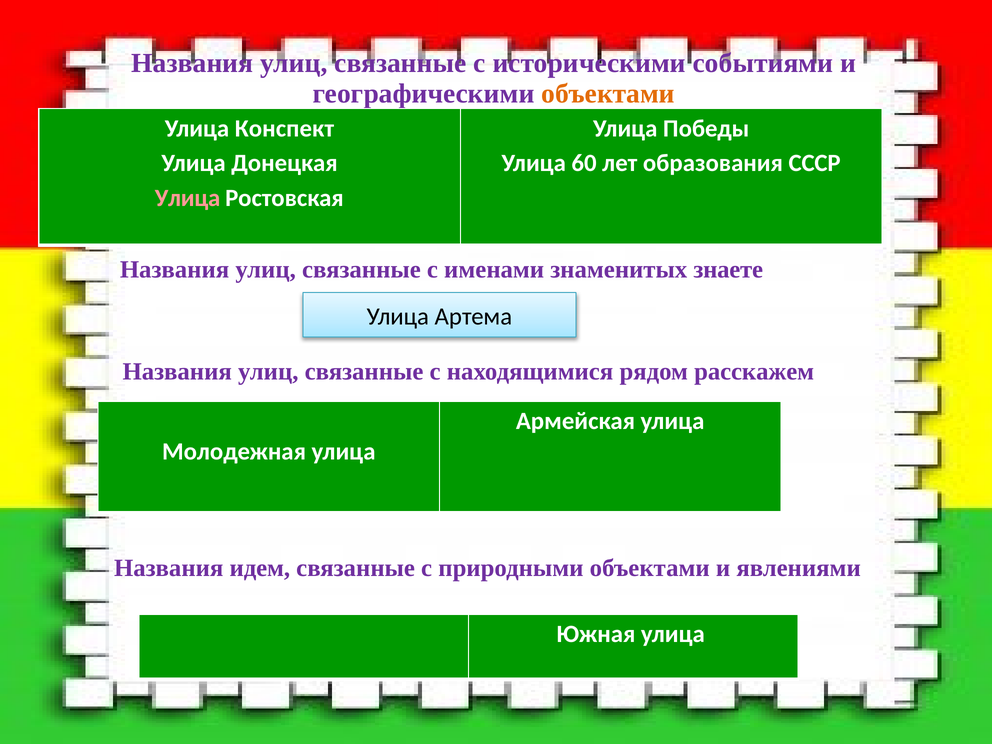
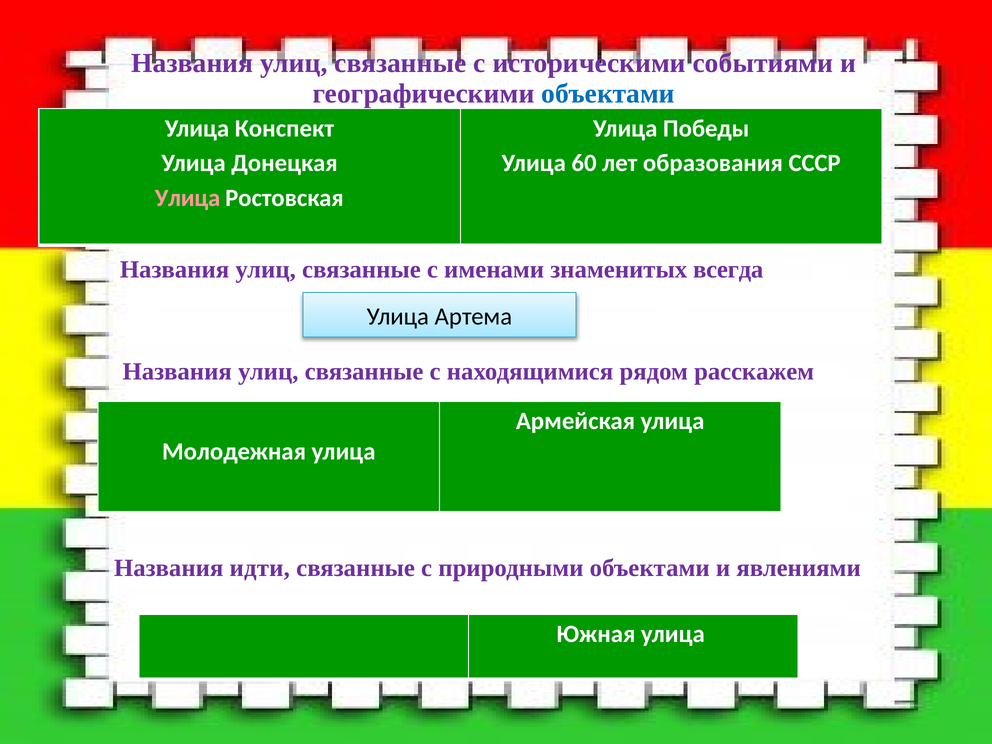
объектами at (608, 94) colour: orange -> blue
знаете: знаете -> всегда
идем: идем -> идти
